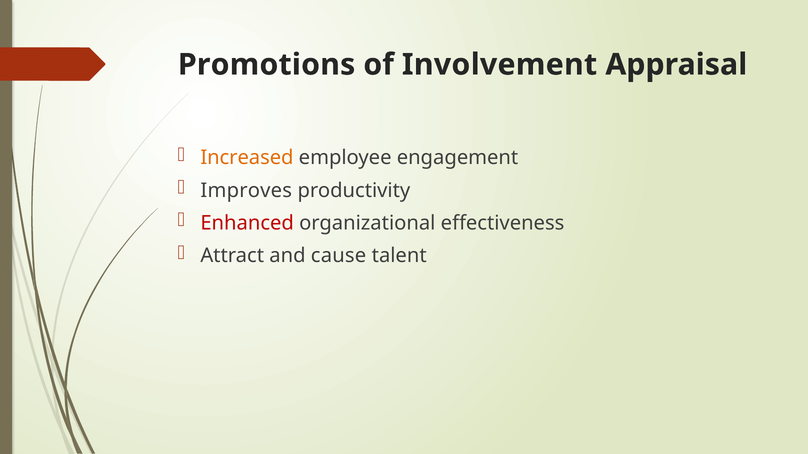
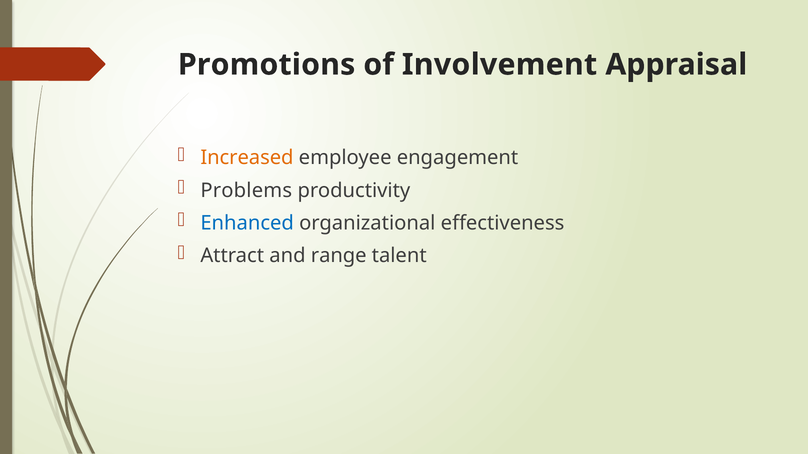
Improves: Improves -> Problems
Enhanced colour: red -> blue
cause: cause -> range
